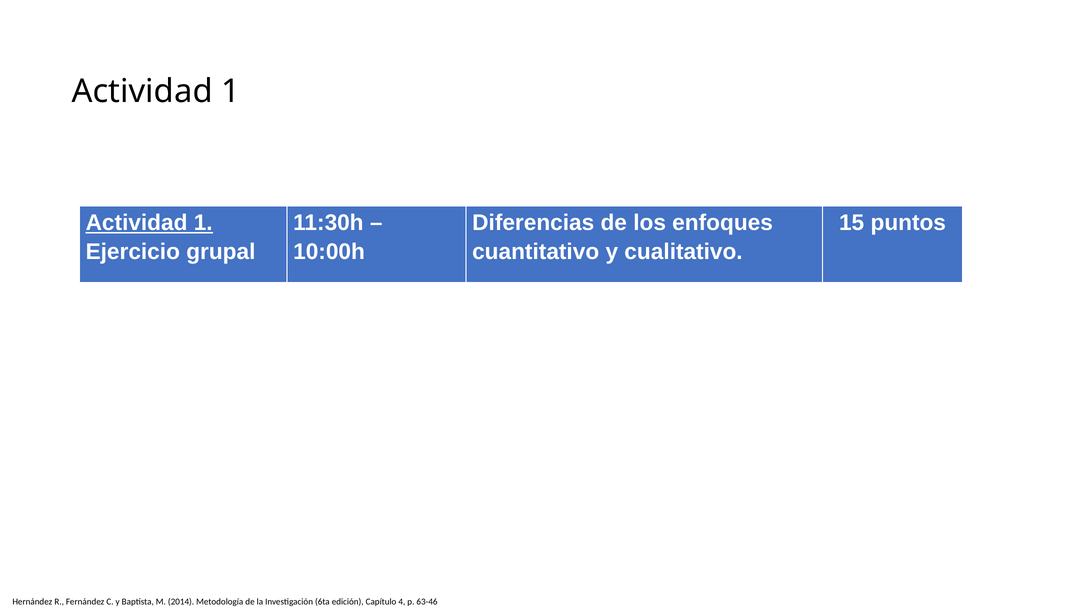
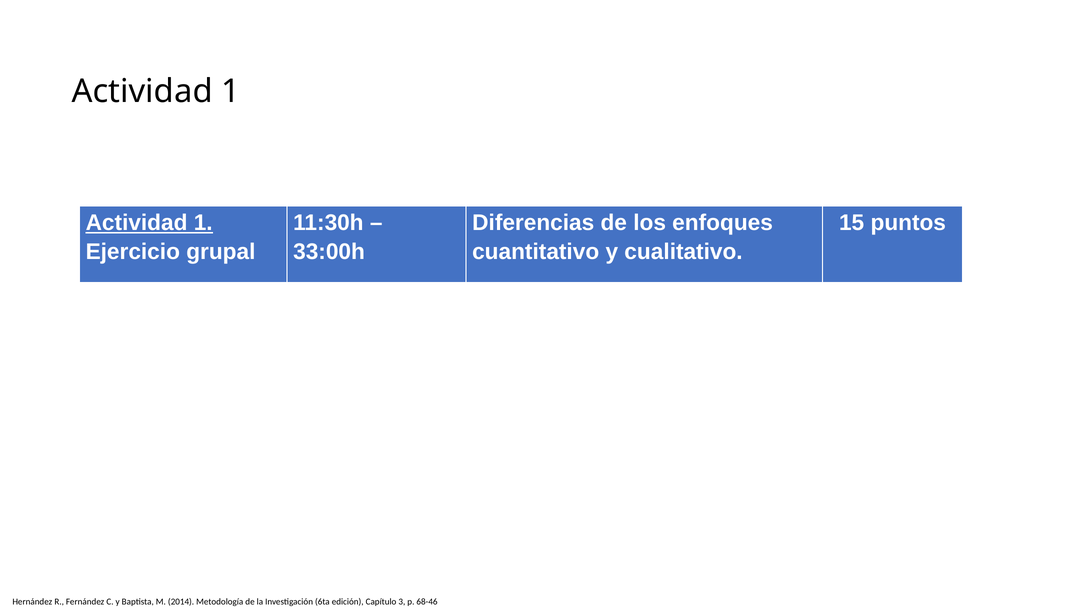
10:00h: 10:00h -> 33:00h
4: 4 -> 3
63-46: 63-46 -> 68-46
